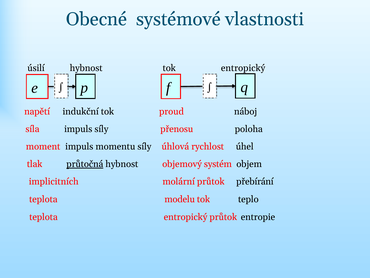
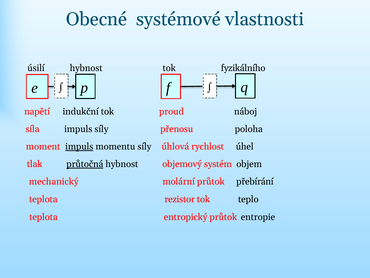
tok entropický: entropický -> fyzikálního
impuls at (79, 146) underline: none -> present
implicitních: implicitních -> mechanický
modelu: modelu -> rezistor
